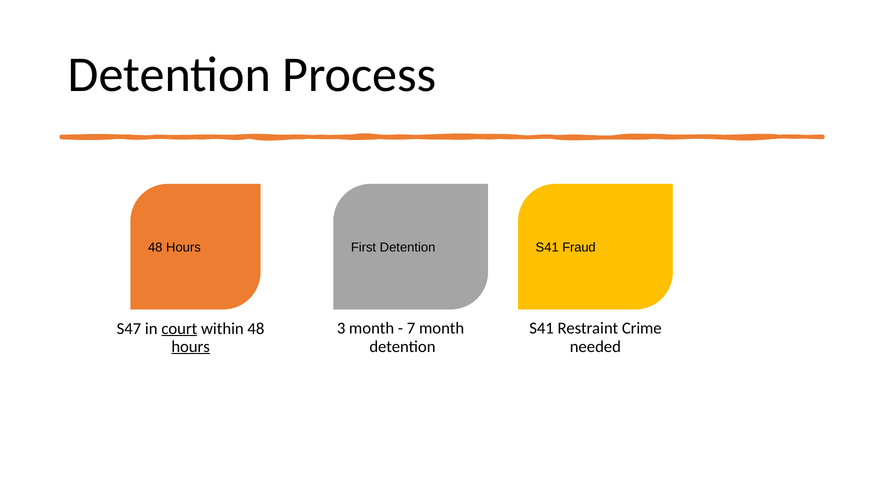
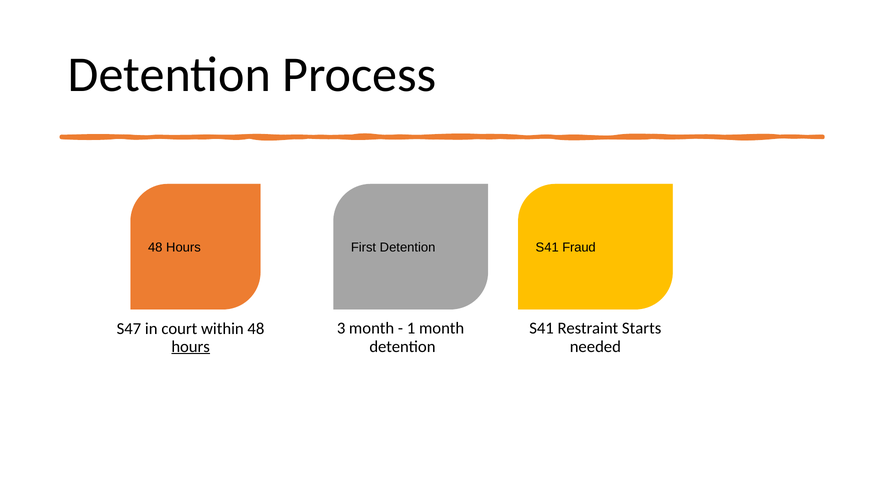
7: 7 -> 1
Crime: Crime -> Starts
court underline: present -> none
